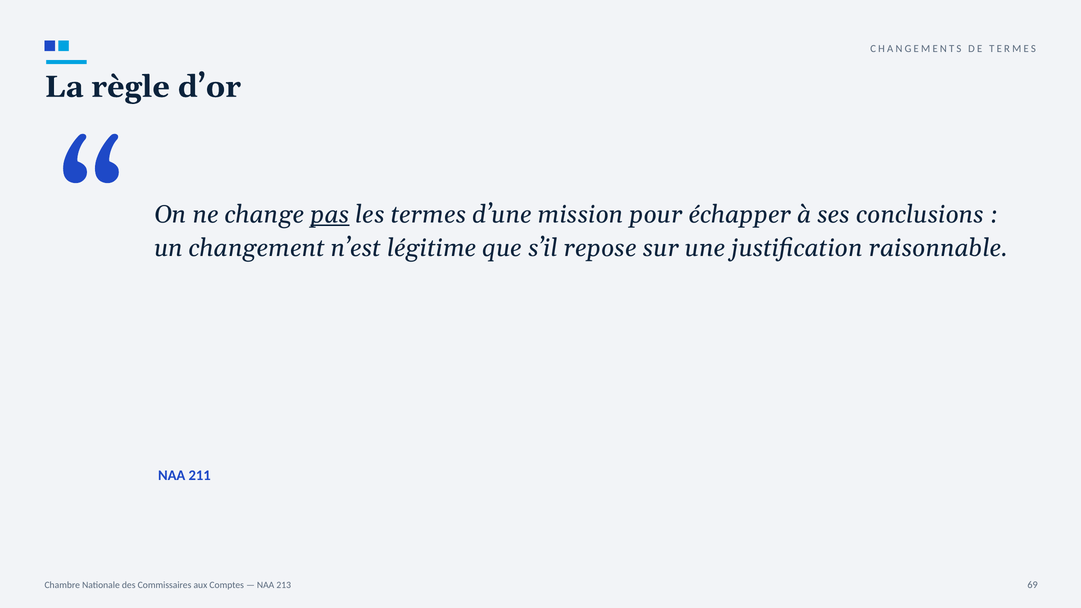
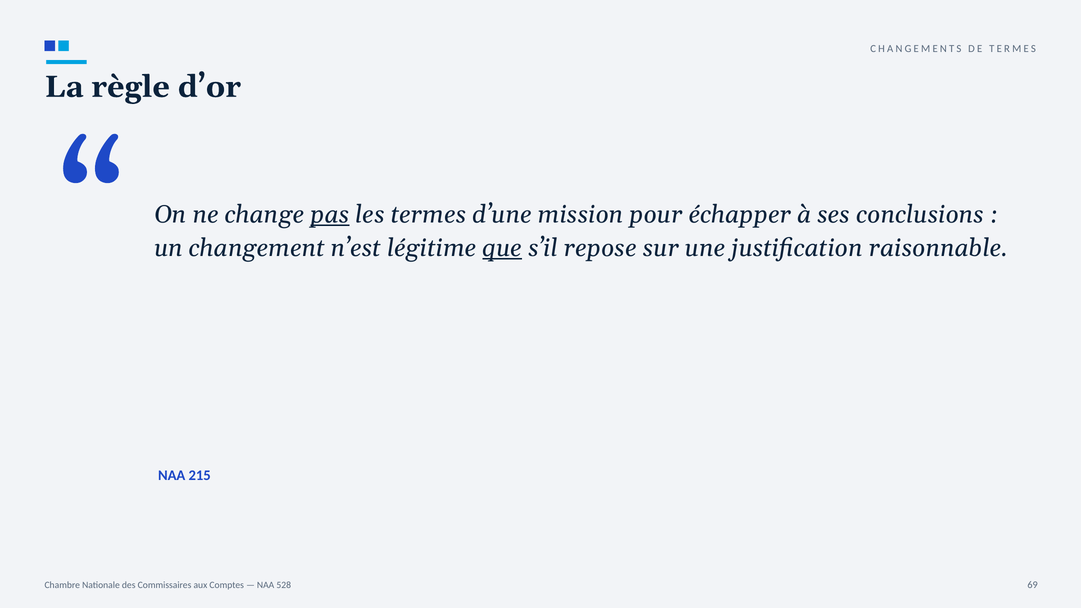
que underline: none -> present
211: 211 -> 215
213: 213 -> 528
